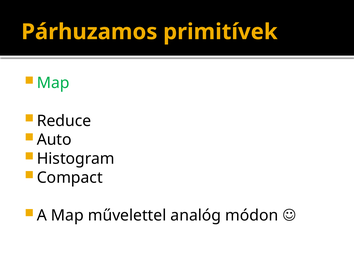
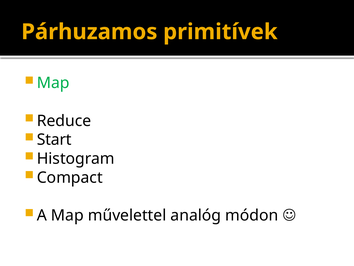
Auto: Auto -> Start
